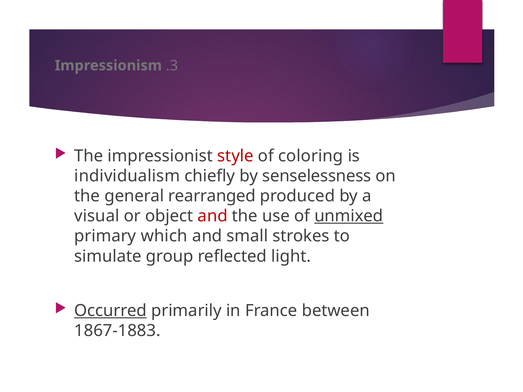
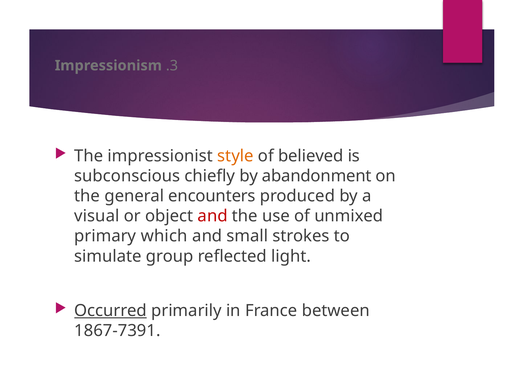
style colour: red -> orange
coloring: coloring -> believed
individualism: individualism -> subconscious
senselessness: senselessness -> abandonment
rearranged: rearranged -> encounters
unmixed underline: present -> none
1867-1883: 1867-1883 -> 1867-7391
